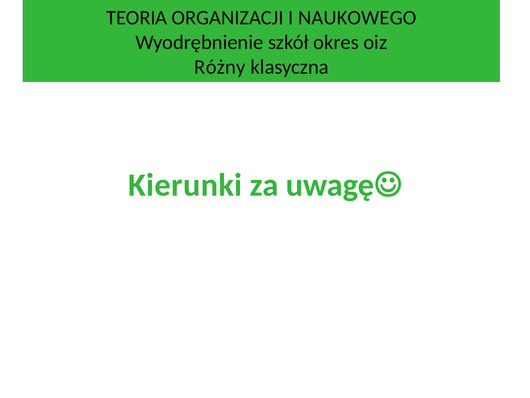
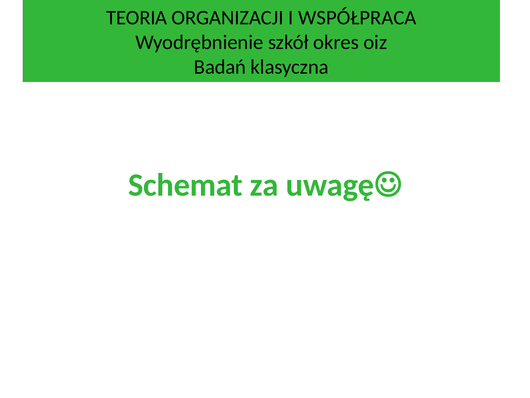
NAUKOWEGO: NAUKOWEGO -> WSPÓŁPRACA
Różny: Różny -> Badań
Kierunki: Kierunki -> Schemat
